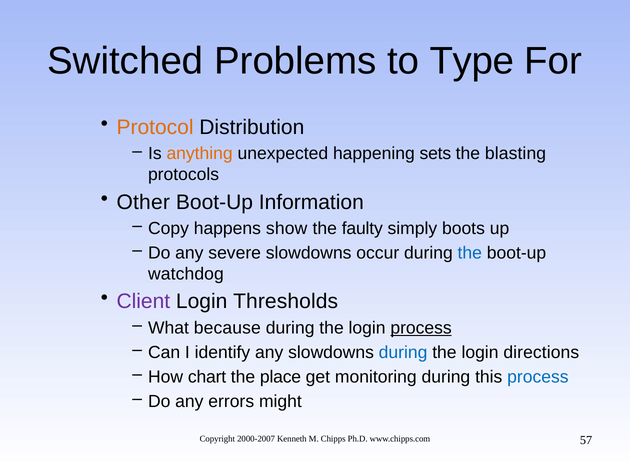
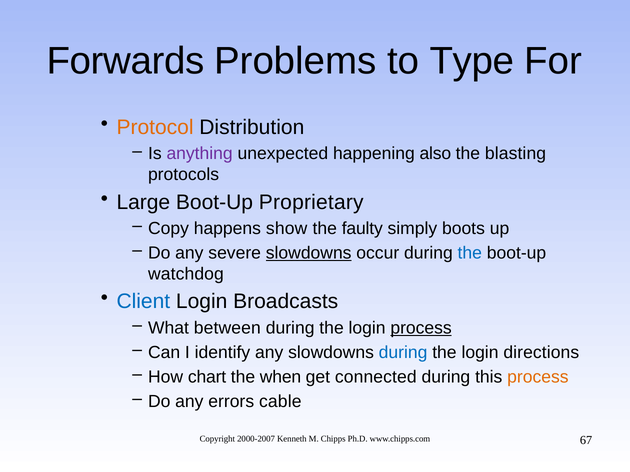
Switched: Switched -> Forwards
anything colour: orange -> purple
sets: sets -> also
Other: Other -> Large
Information: Information -> Proprietary
slowdowns at (309, 253) underline: none -> present
Client colour: purple -> blue
Thresholds: Thresholds -> Broadcasts
because: because -> between
place: place -> when
monitoring: monitoring -> connected
process at (538, 377) colour: blue -> orange
might: might -> cable
57: 57 -> 67
